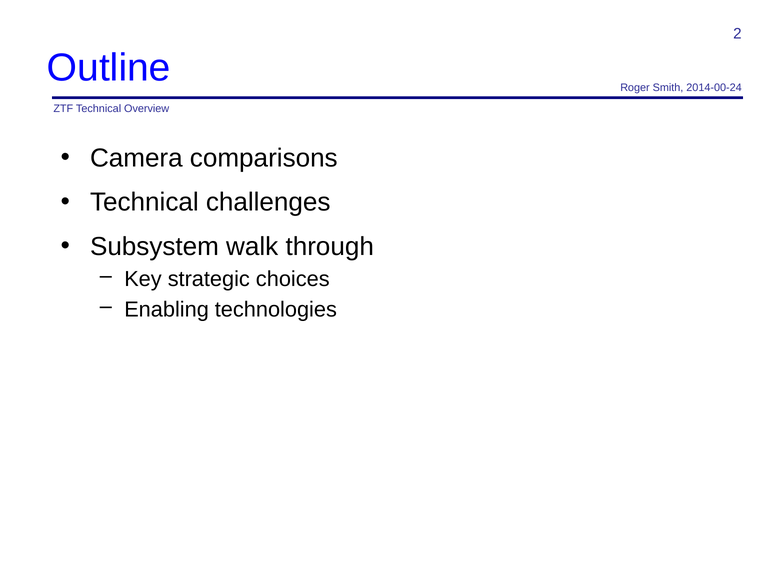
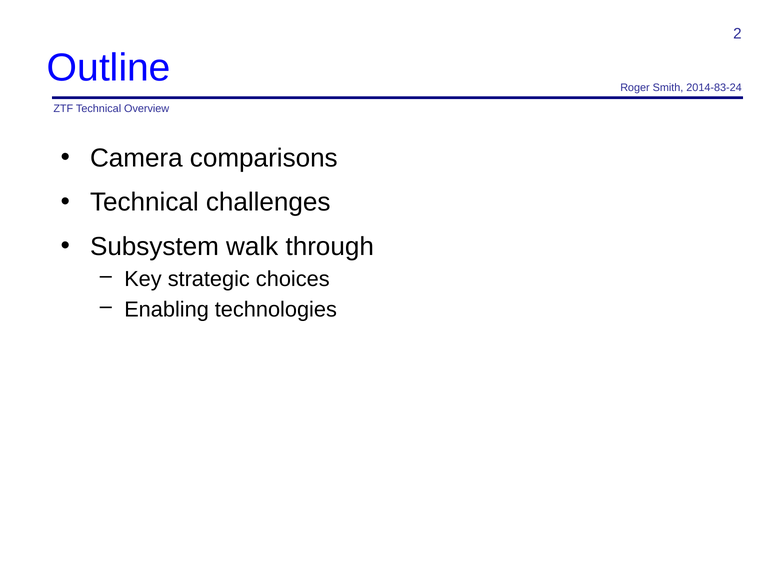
2014-00-24: 2014-00-24 -> 2014-83-24
